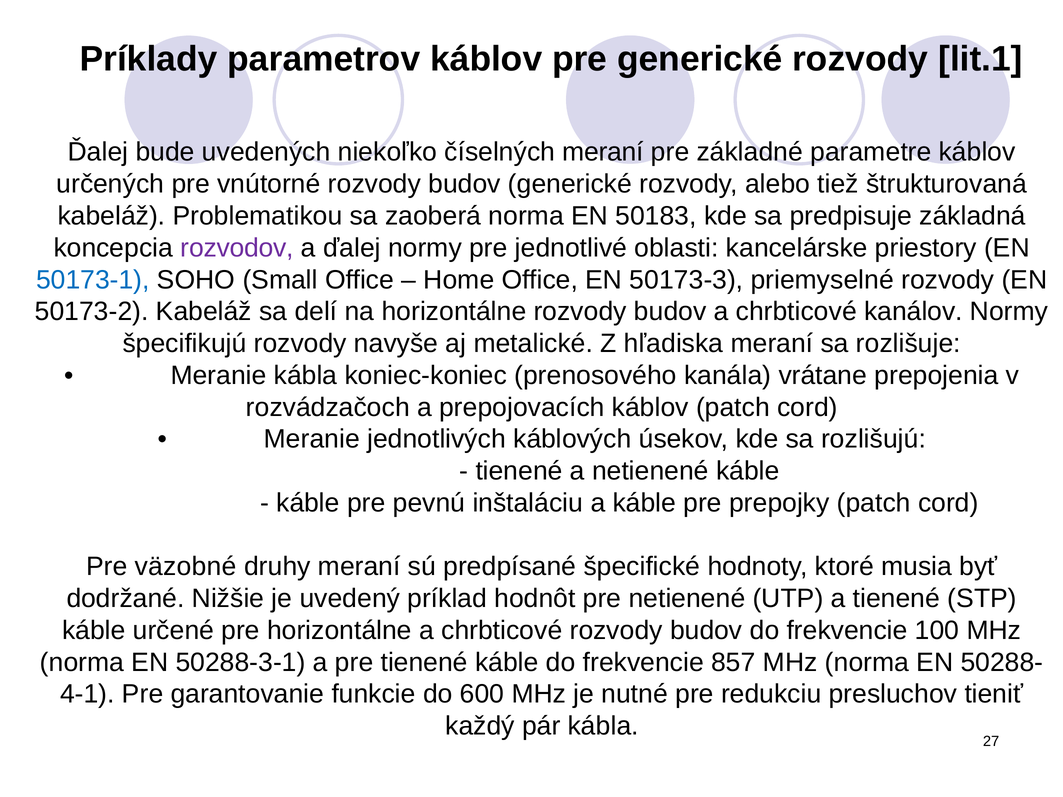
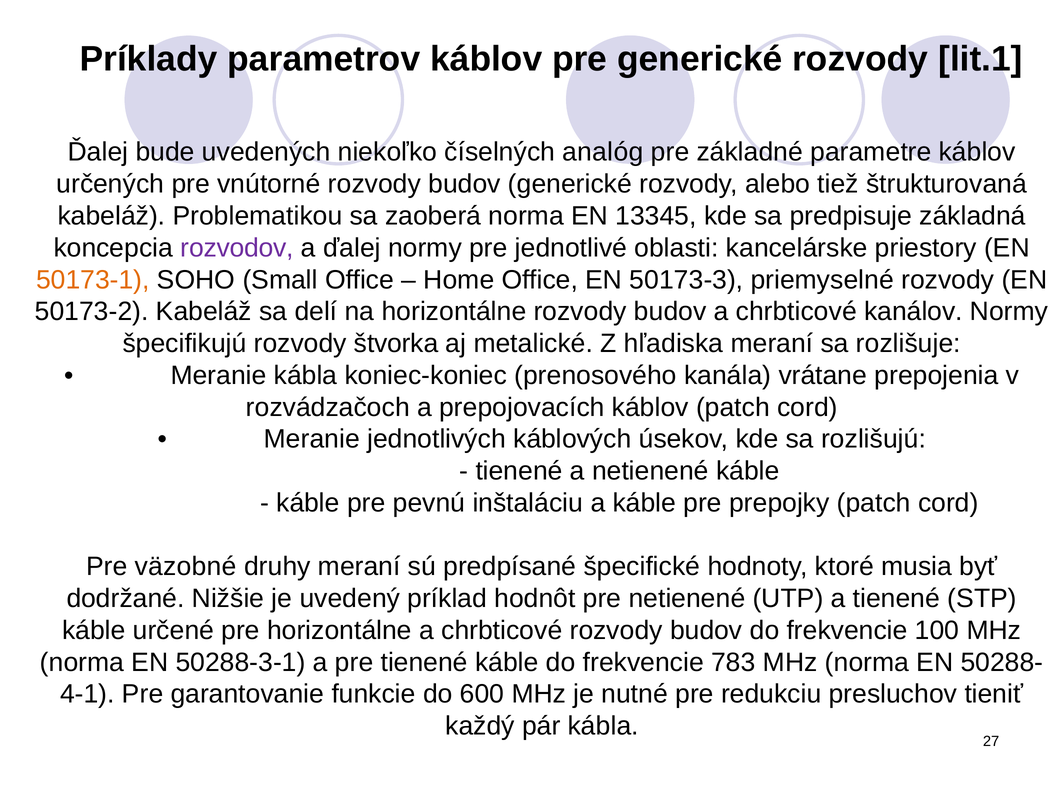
číselných meraní: meraní -> analóg
50183: 50183 -> 13345
50173-1 colour: blue -> orange
navyše: navyše -> štvorka
857: 857 -> 783
